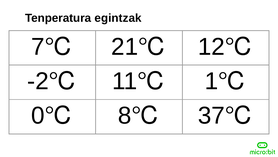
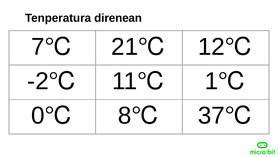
egintzak: egintzak -> direnean
